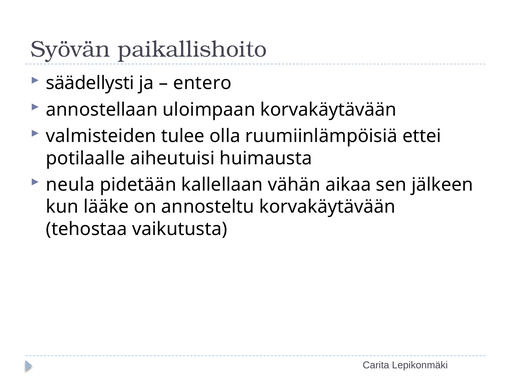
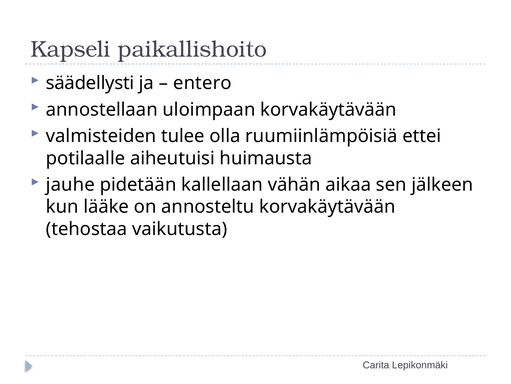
Syövän: Syövän -> Kapseli
neula: neula -> jauhe
